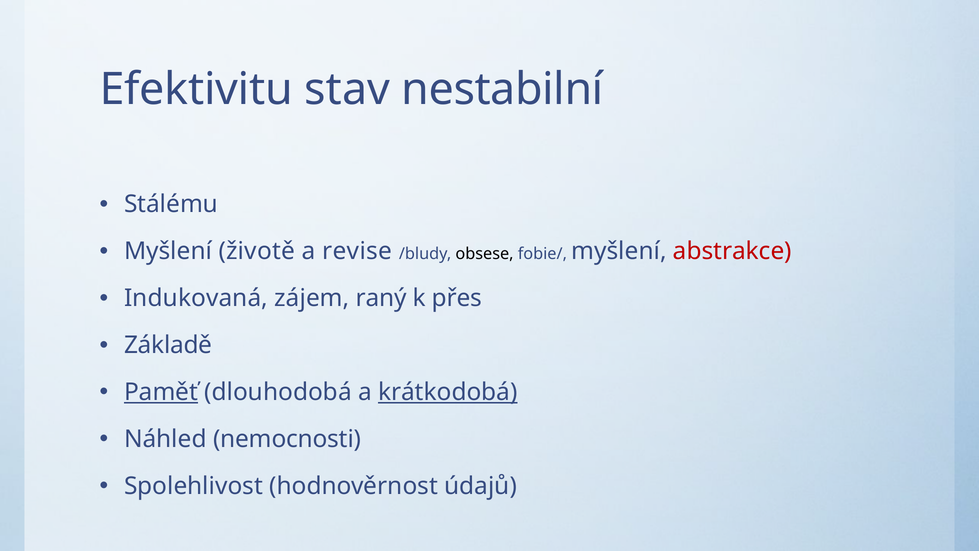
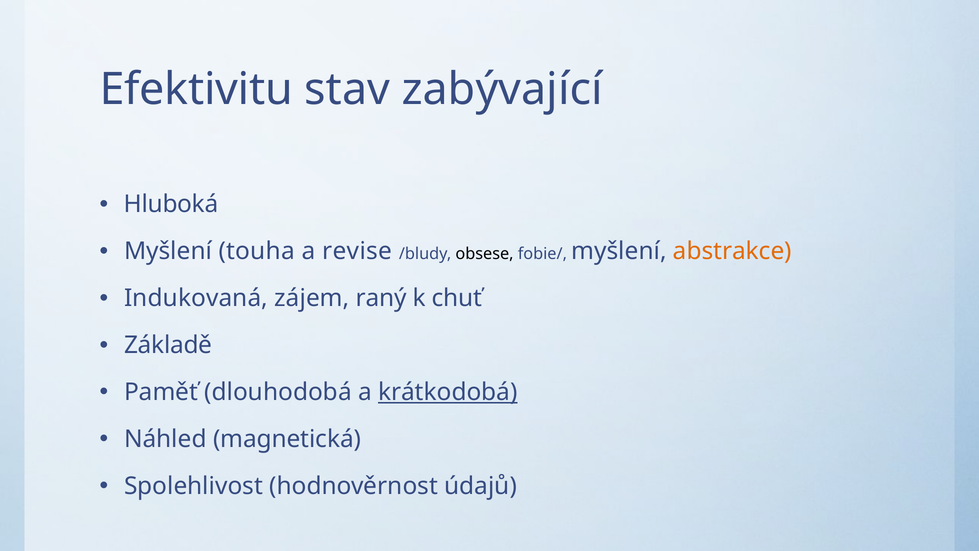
nestabilní: nestabilní -> zabývající
Stálému: Stálému -> Hluboká
životě: životě -> touha
abstrakce colour: red -> orange
přes: přes -> chuť
Paměť underline: present -> none
nemocnosti: nemocnosti -> magnetická
